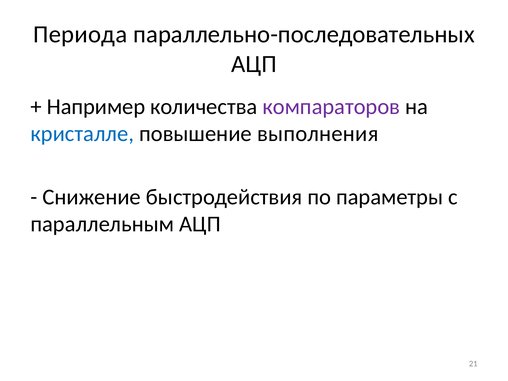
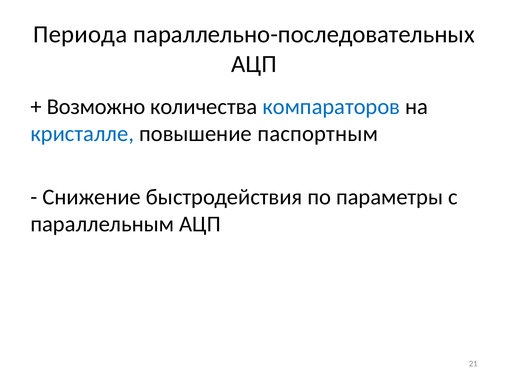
Например: Например -> Возможно
компараторов colour: purple -> blue
выполнения: выполнения -> паспортным
